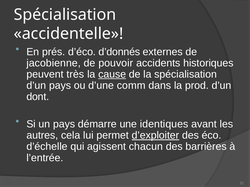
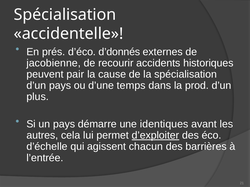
pouvoir: pouvoir -> recourir
très: très -> pair
cause underline: present -> none
comm: comm -> temps
dont: dont -> plus
